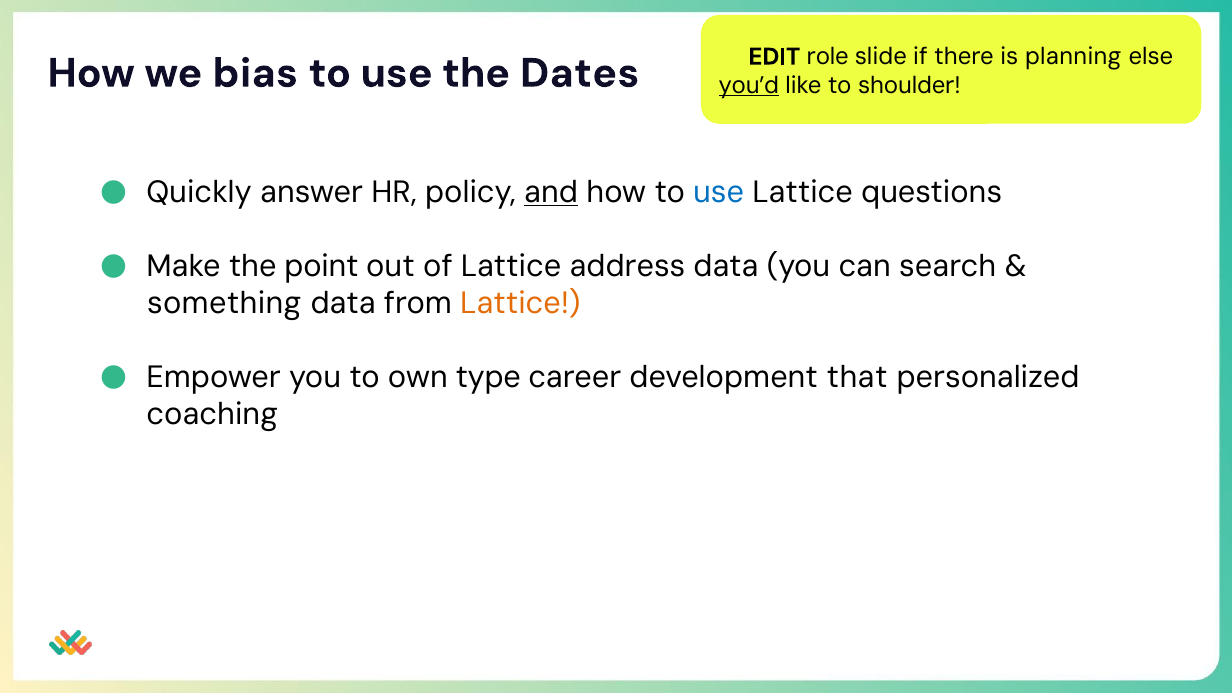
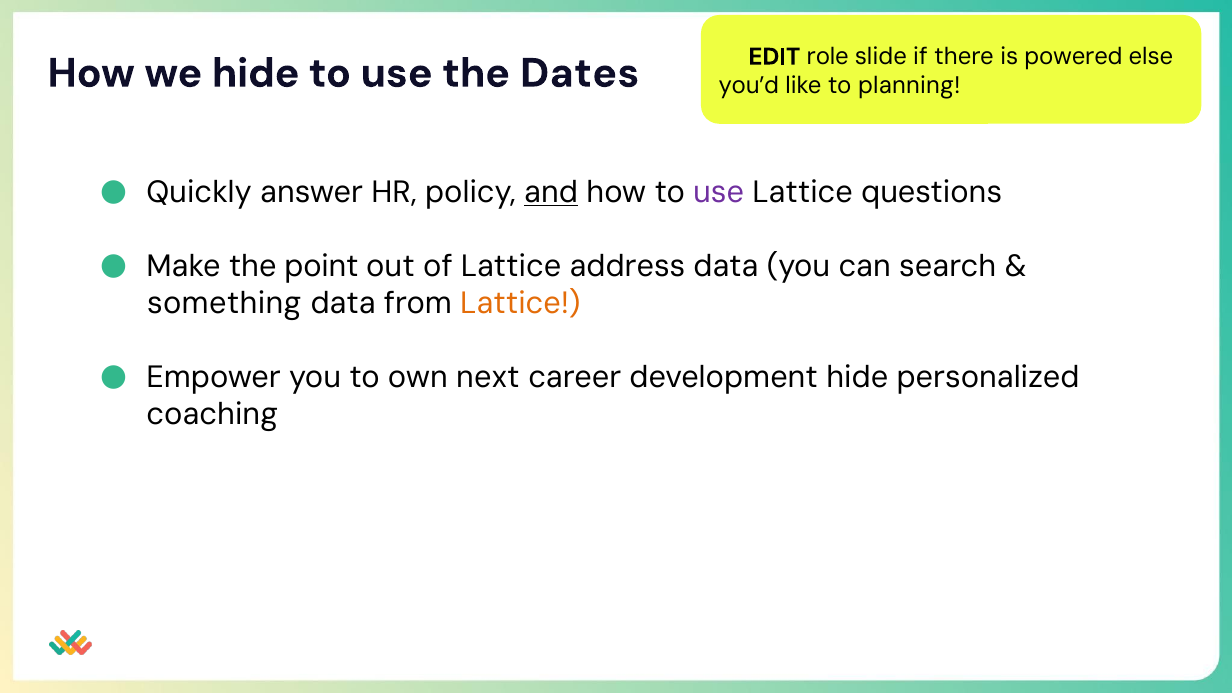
planning: planning -> powered
we bias: bias -> hide
you’d underline: present -> none
shoulder: shoulder -> planning
use at (719, 192) colour: blue -> purple
type: type -> next
development that: that -> hide
